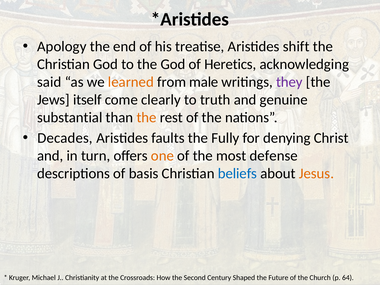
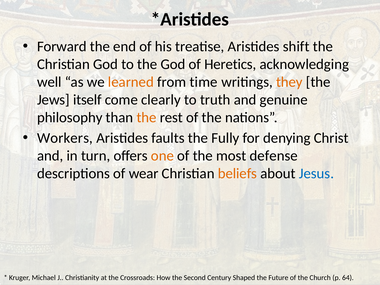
Apology: Apology -> Forward
said: said -> well
male: male -> time
they colour: purple -> orange
substantial: substantial -> philosophy
Decades: Decades -> Workers
basis: basis -> wear
beliefs colour: blue -> orange
Jesus colour: orange -> blue
